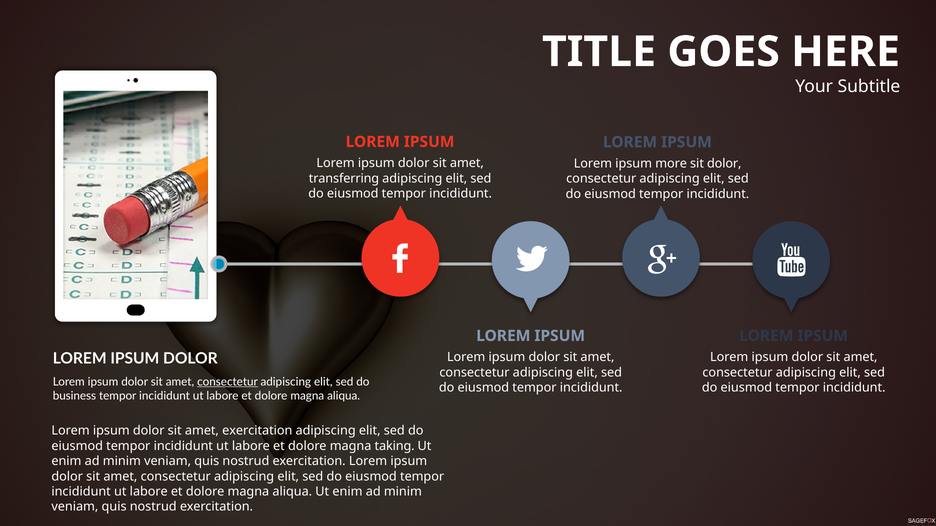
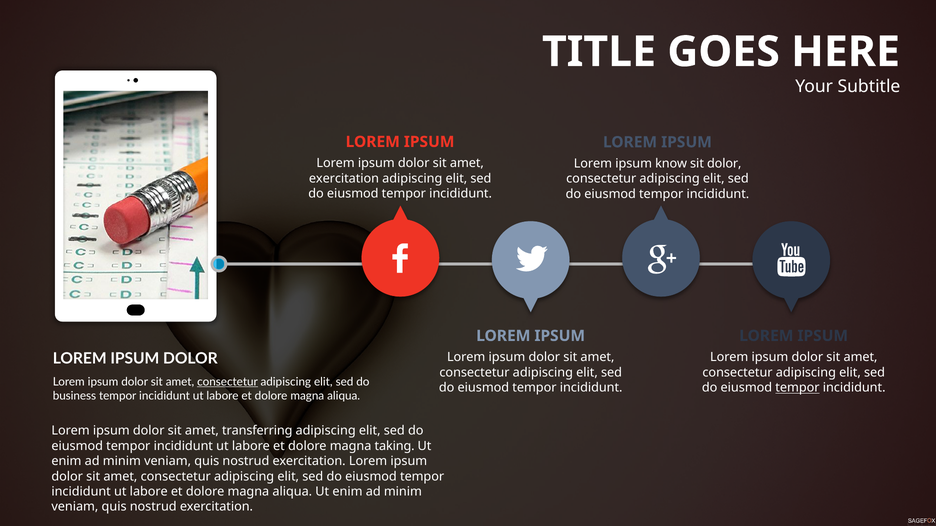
more: more -> know
transferring at (344, 179): transferring -> exercitation
tempor at (797, 388) underline: none -> present
amet exercitation: exercitation -> transferring
